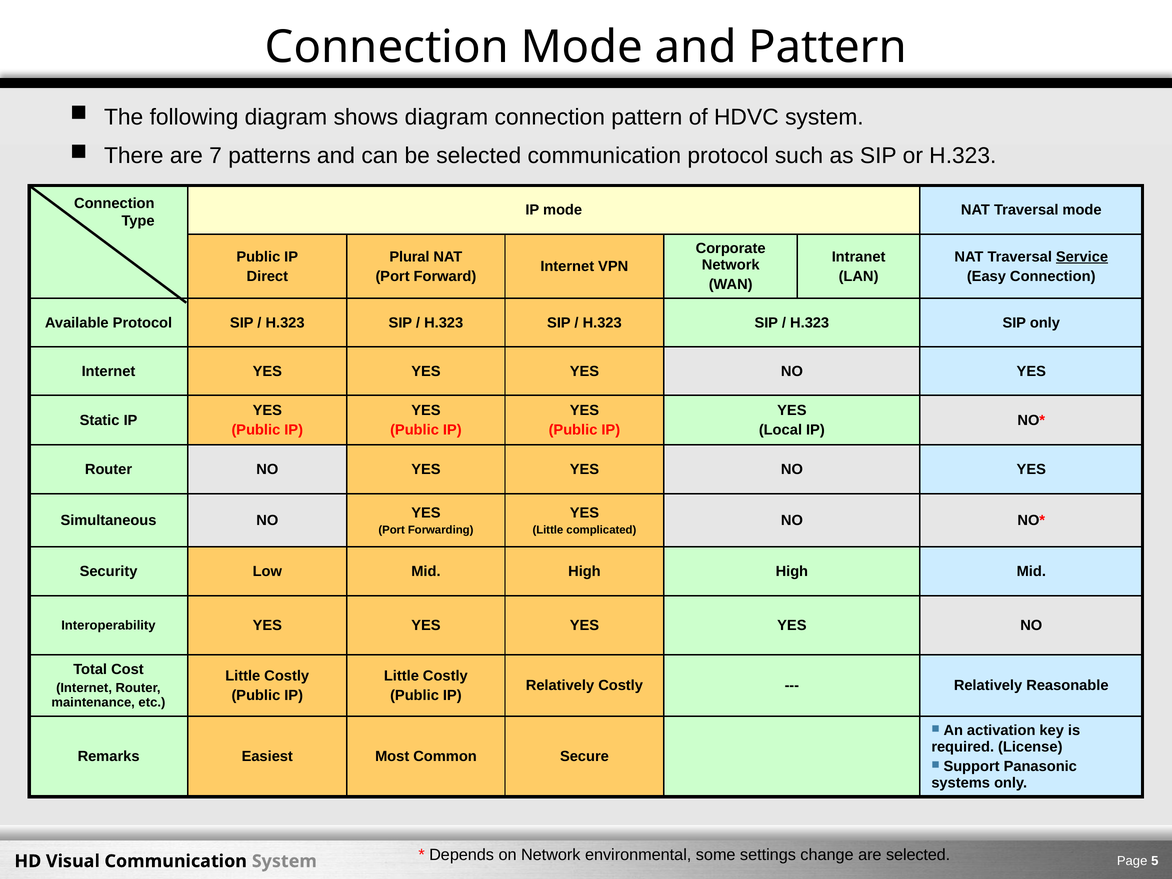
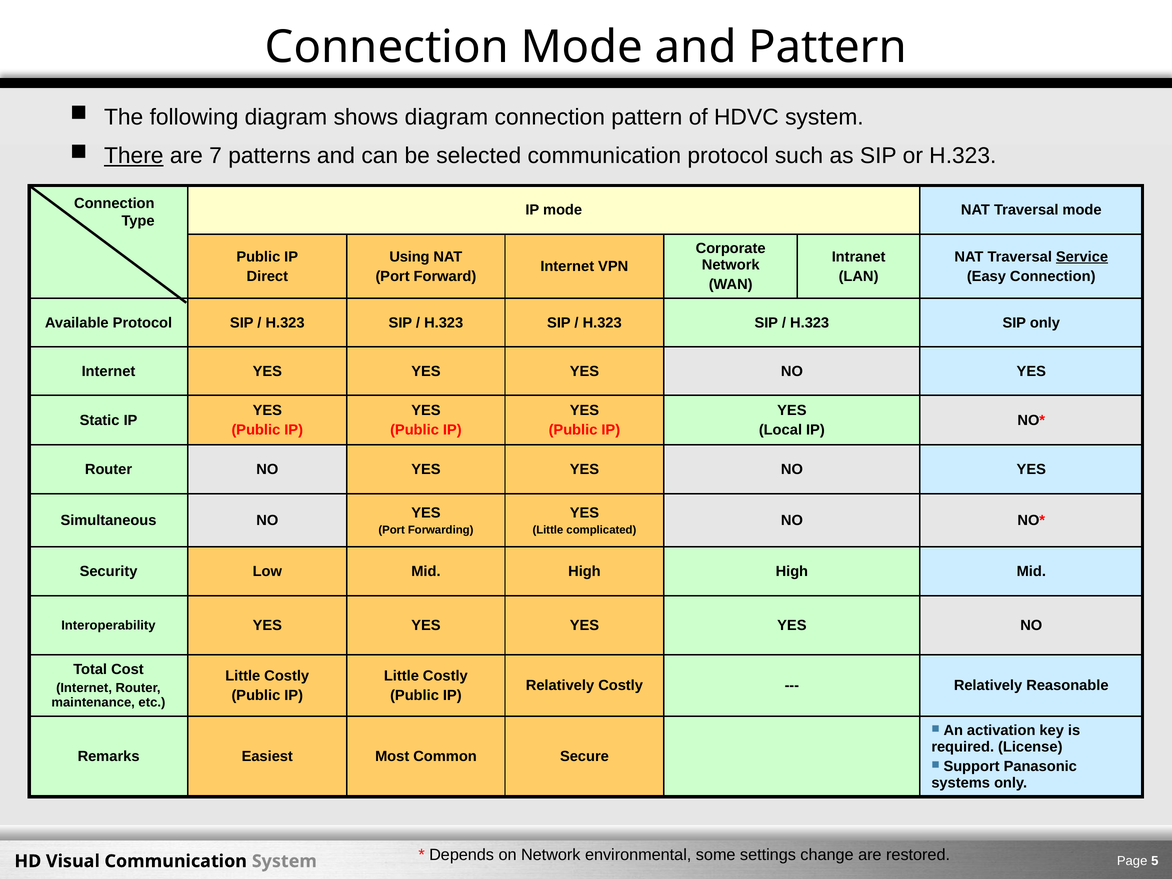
There underline: none -> present
Plural: Plural -> Using
are selected: selected -> restored
